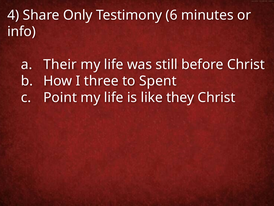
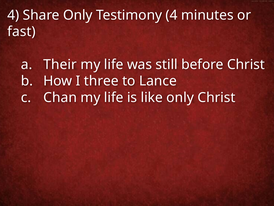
Testimony 6: 6 -> 4
info: info -> fast
Spent: Spent -> Lance
Point: Point -> Chan
like they: they -> only
